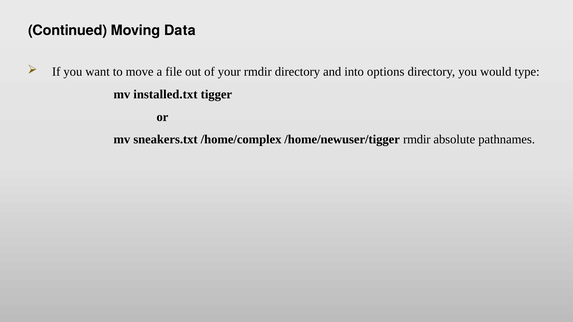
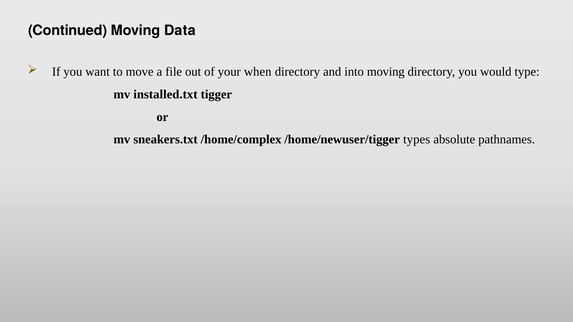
your rmdir: rmdir -> when
into options: options -> moving
/home/newuser/tigger rmdir: rmdir -> types
